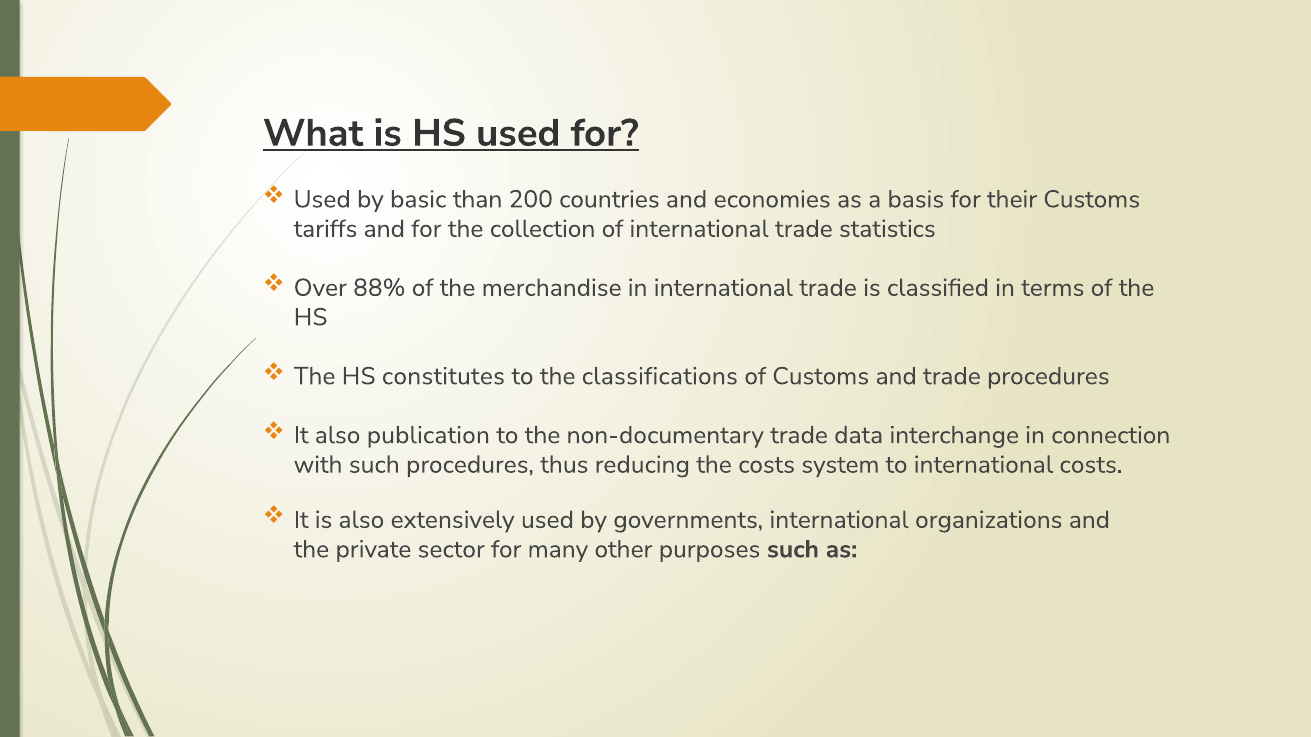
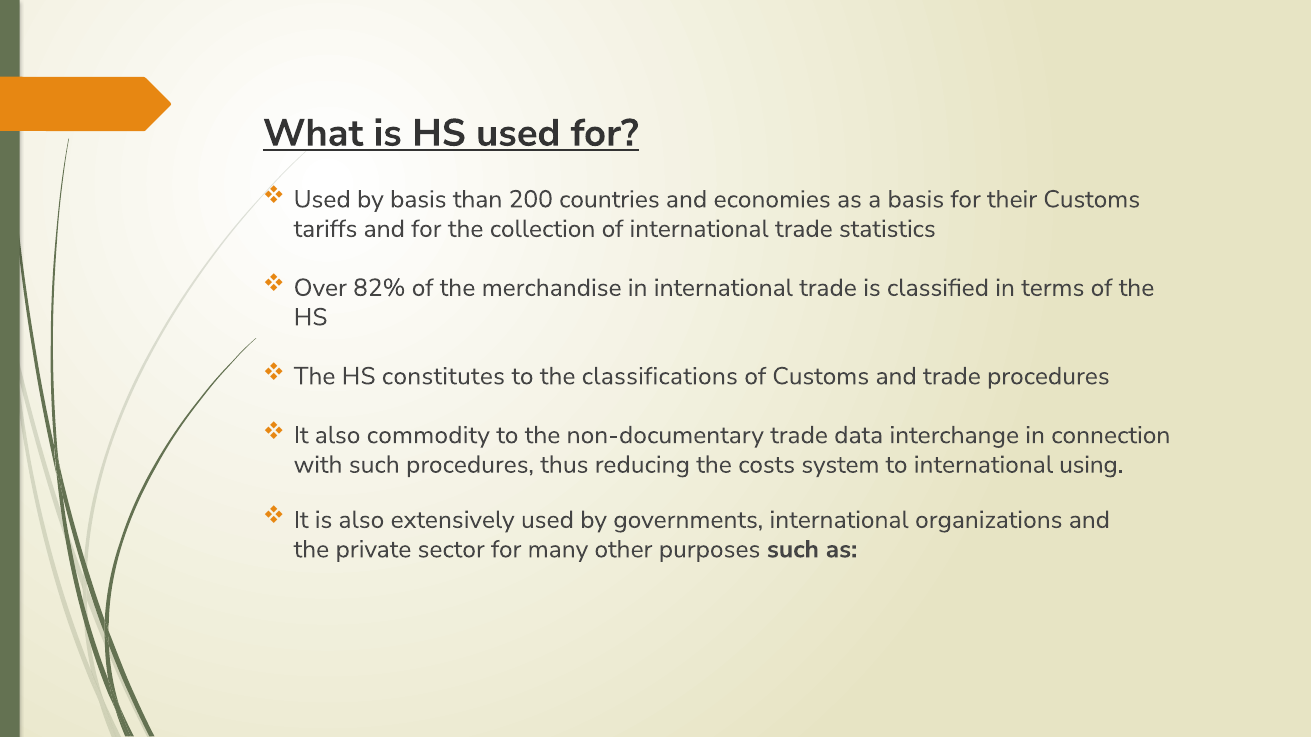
by basic: basic -> basis
88%: 88% -> 82%
publication: publication -> commodity
international costs: costs -> using
